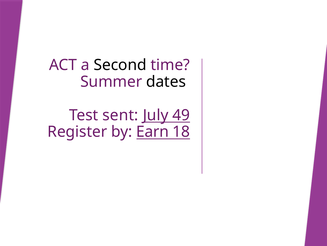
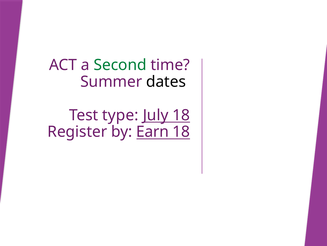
Second colour: black -> green
sent: sent -> type
July 49: 49 -> 18
